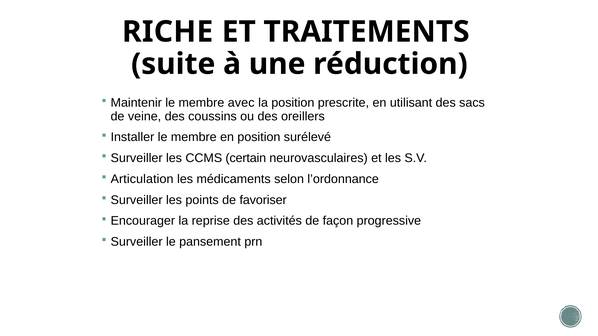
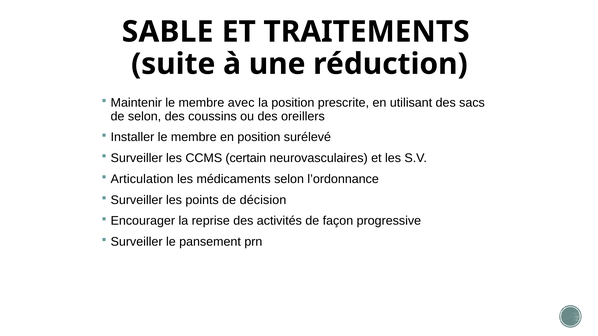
RICHE: RICHE -> SABLE
de veine: veine -> selon
favoriser: favoriser -> décision
